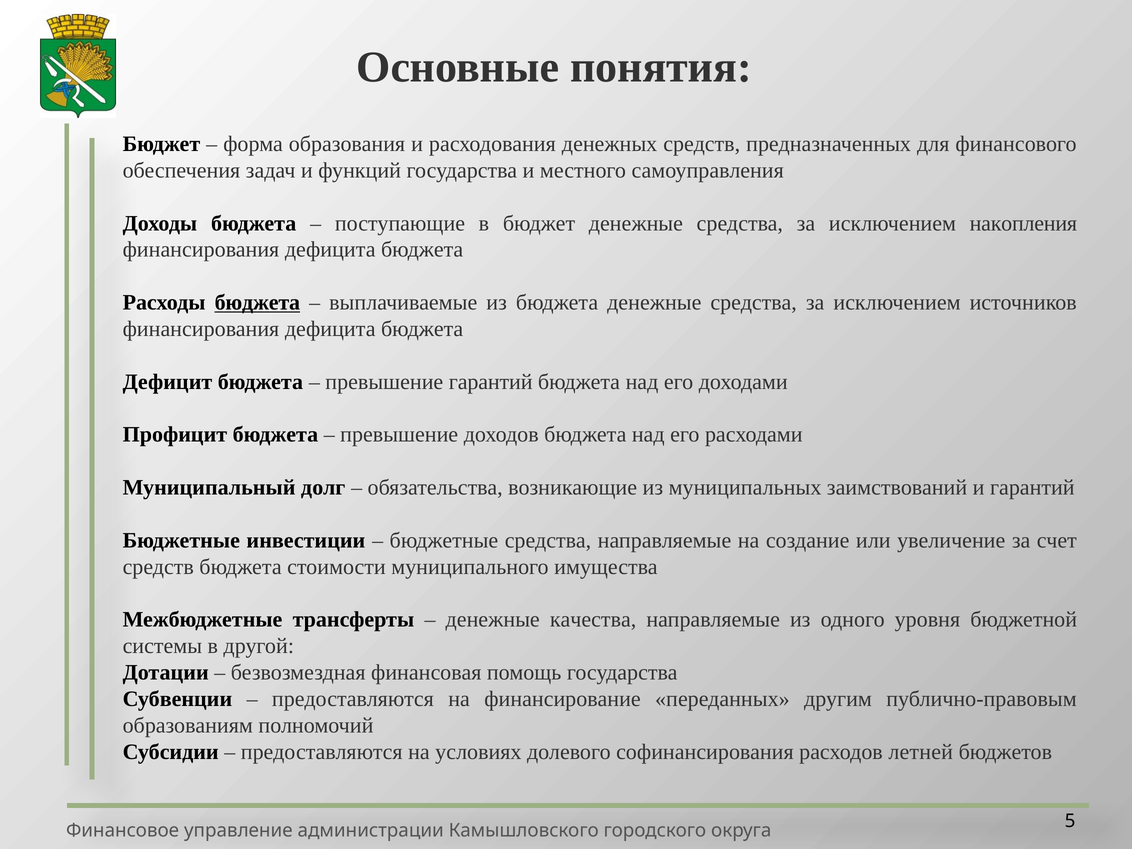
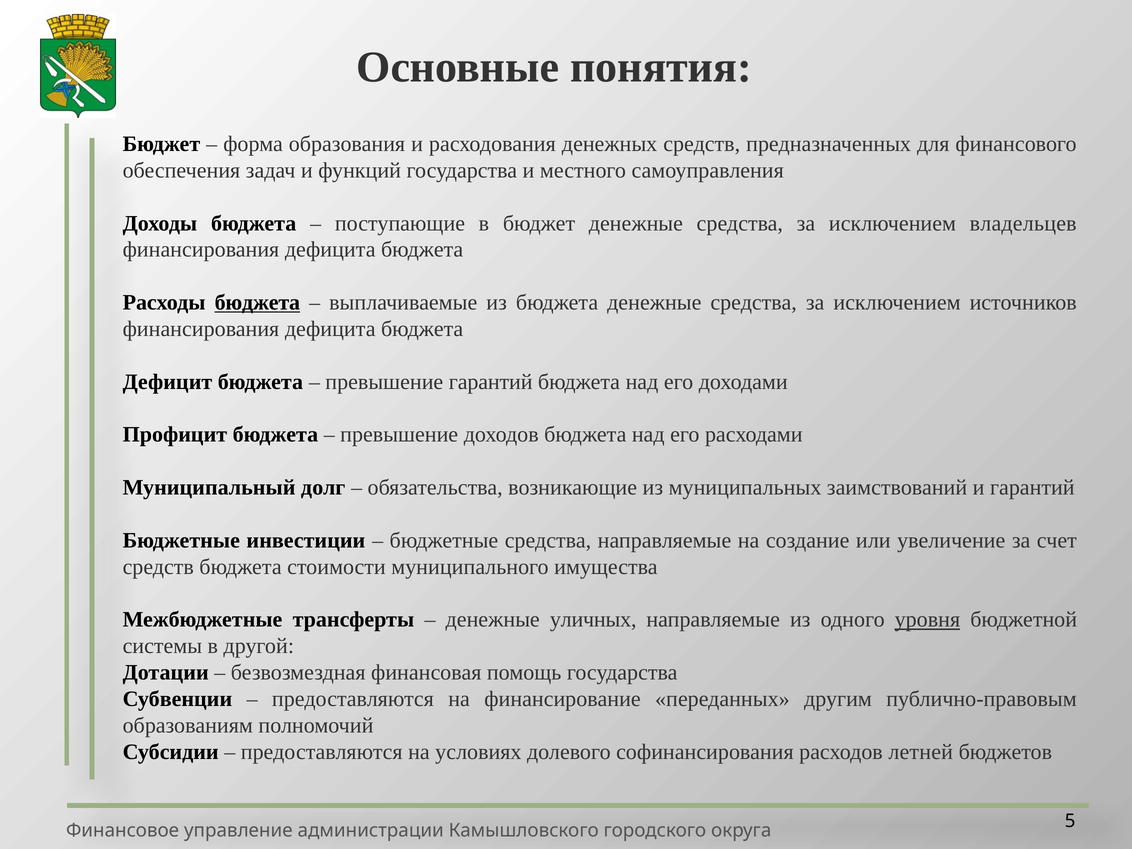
накопления: накопления -> владельцев
качества: качества -> уличных
уровня underline: none -> present
